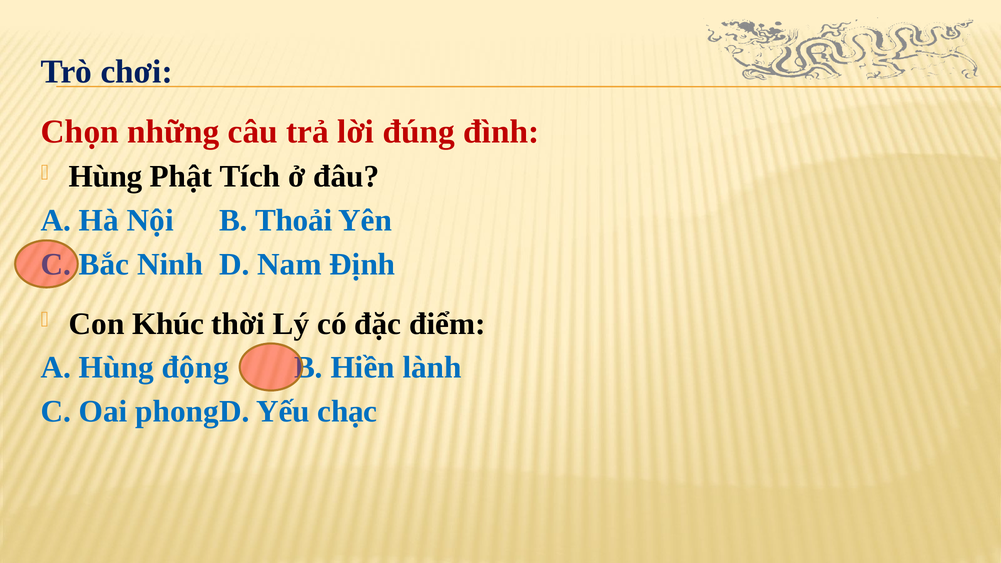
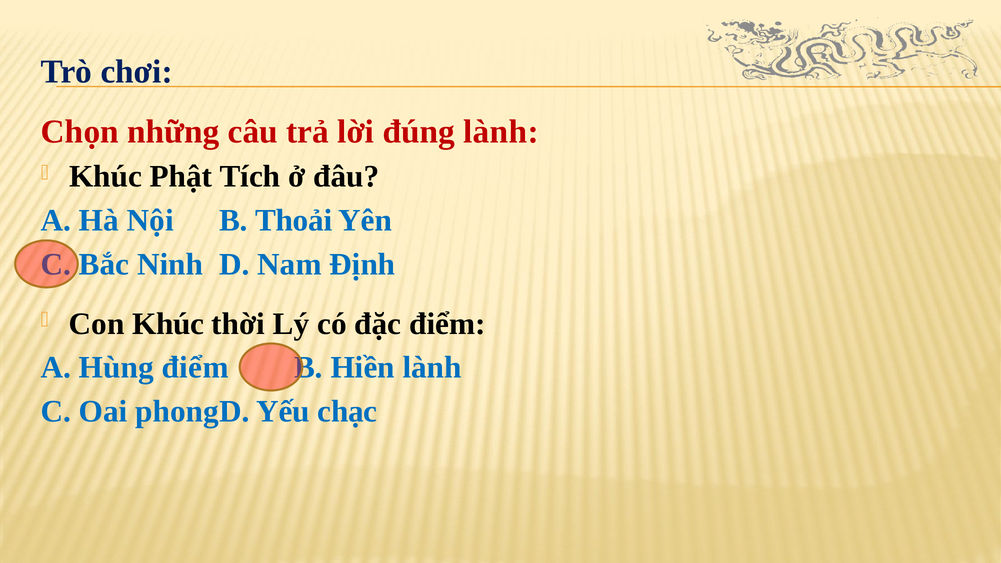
đúng đình: đình -> lành
Hùng at (106, 177): Hùng -> Khúc
Hùng động: động -> điểm
